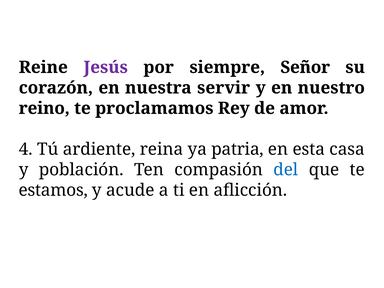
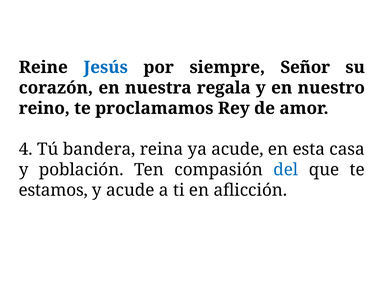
Jesús colour: purple -> blue
servir: servir -> regala
ardiente: ardiente -> bandera
ya patria: patria -> acude
